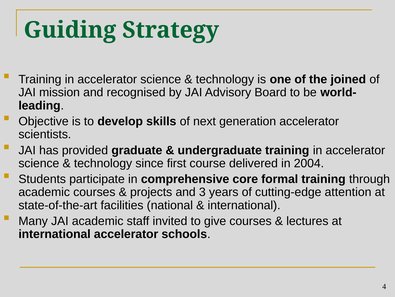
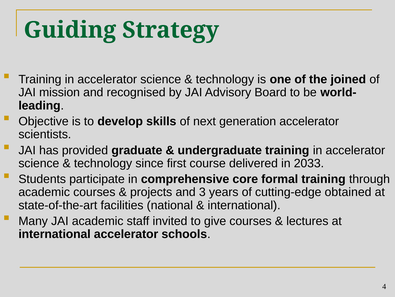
2004: 2004 -> 2033
attention: attention -> obtained
